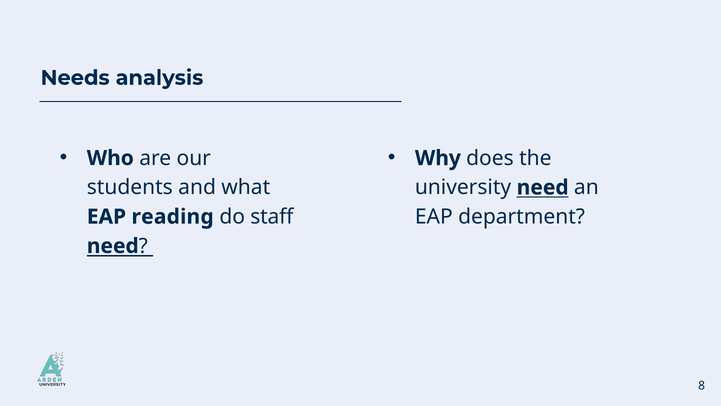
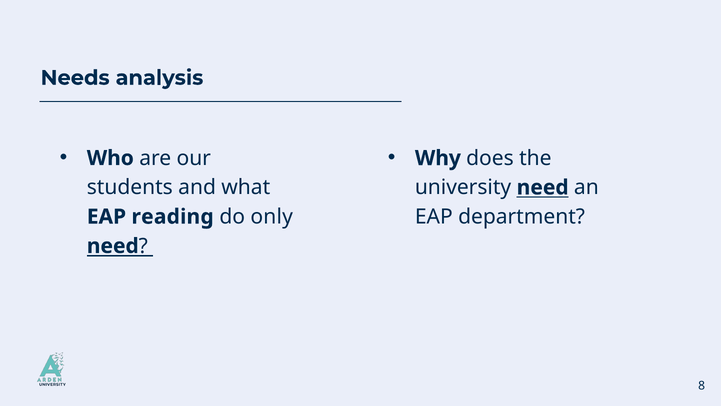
staff: staff -> only
